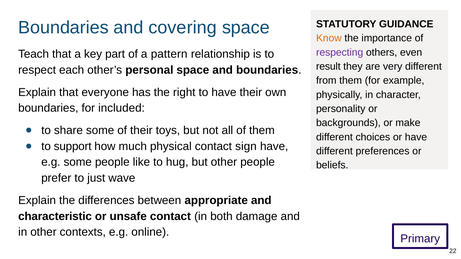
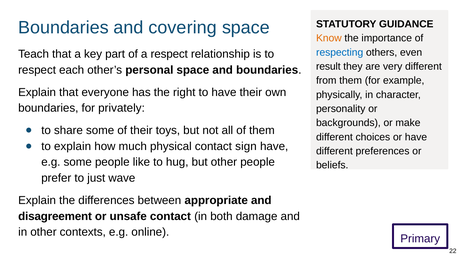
respecting colour: purple -> blue
a pattern: pattern -> respect
included: included -> privately
to support: support -> explain
characteristic: characteristic -> disagreement
